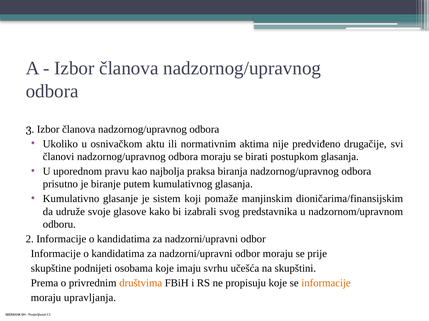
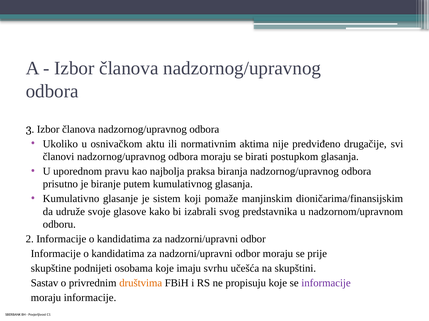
Prema: Prema -> Sastav
informacije at (326, 284) colour: orange -> purple
moraju upravljanja: upravljanja -> informacije
